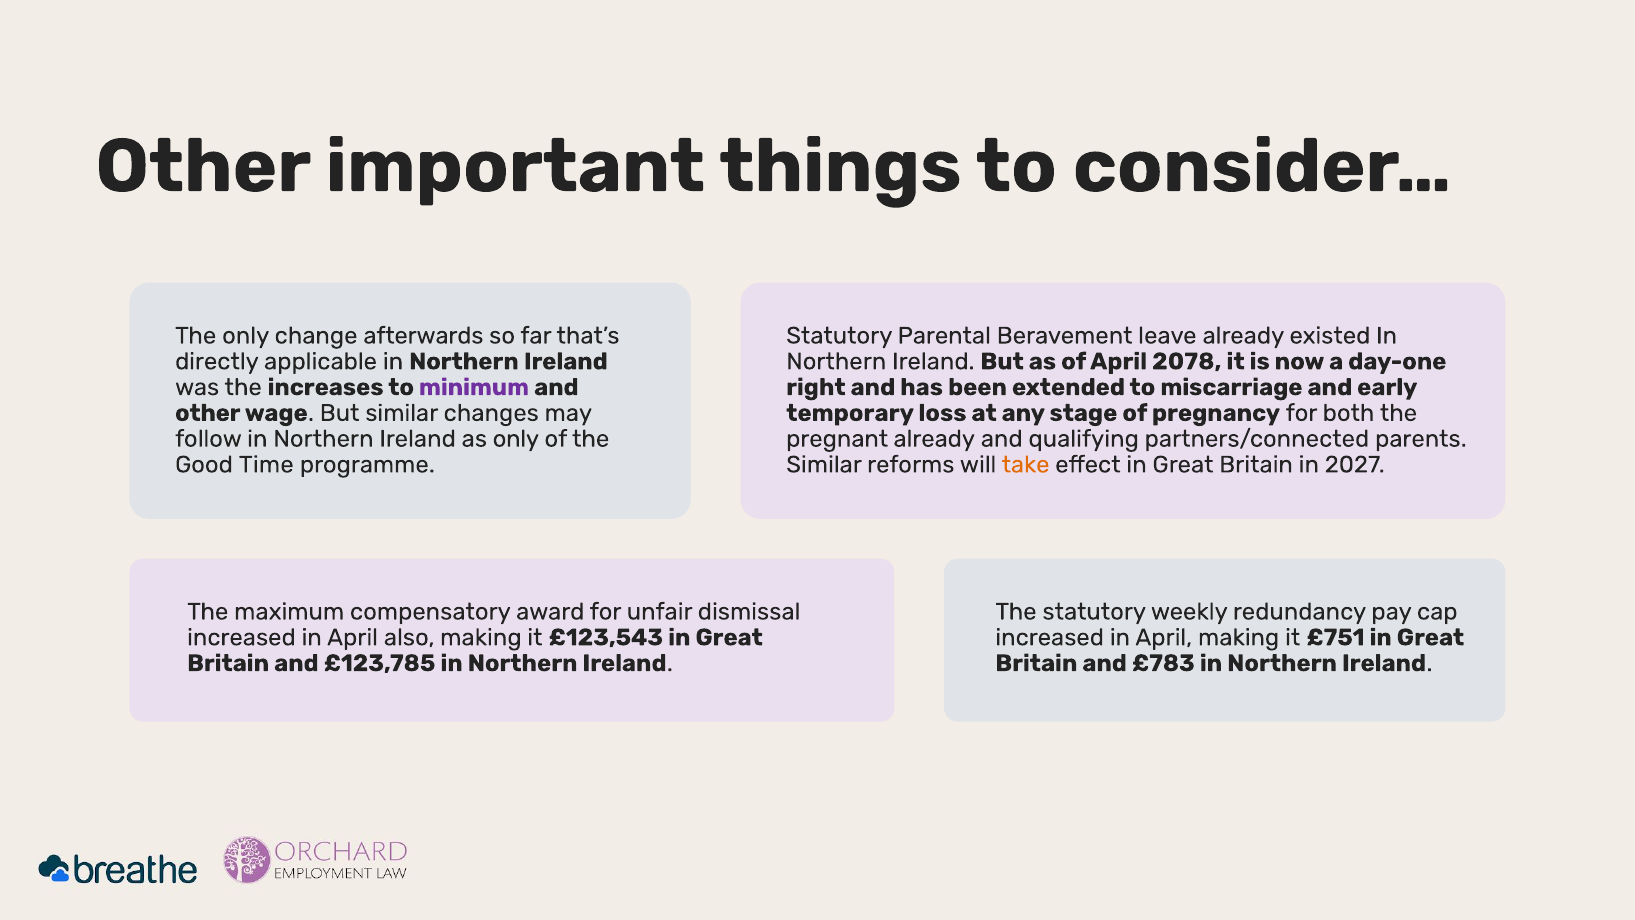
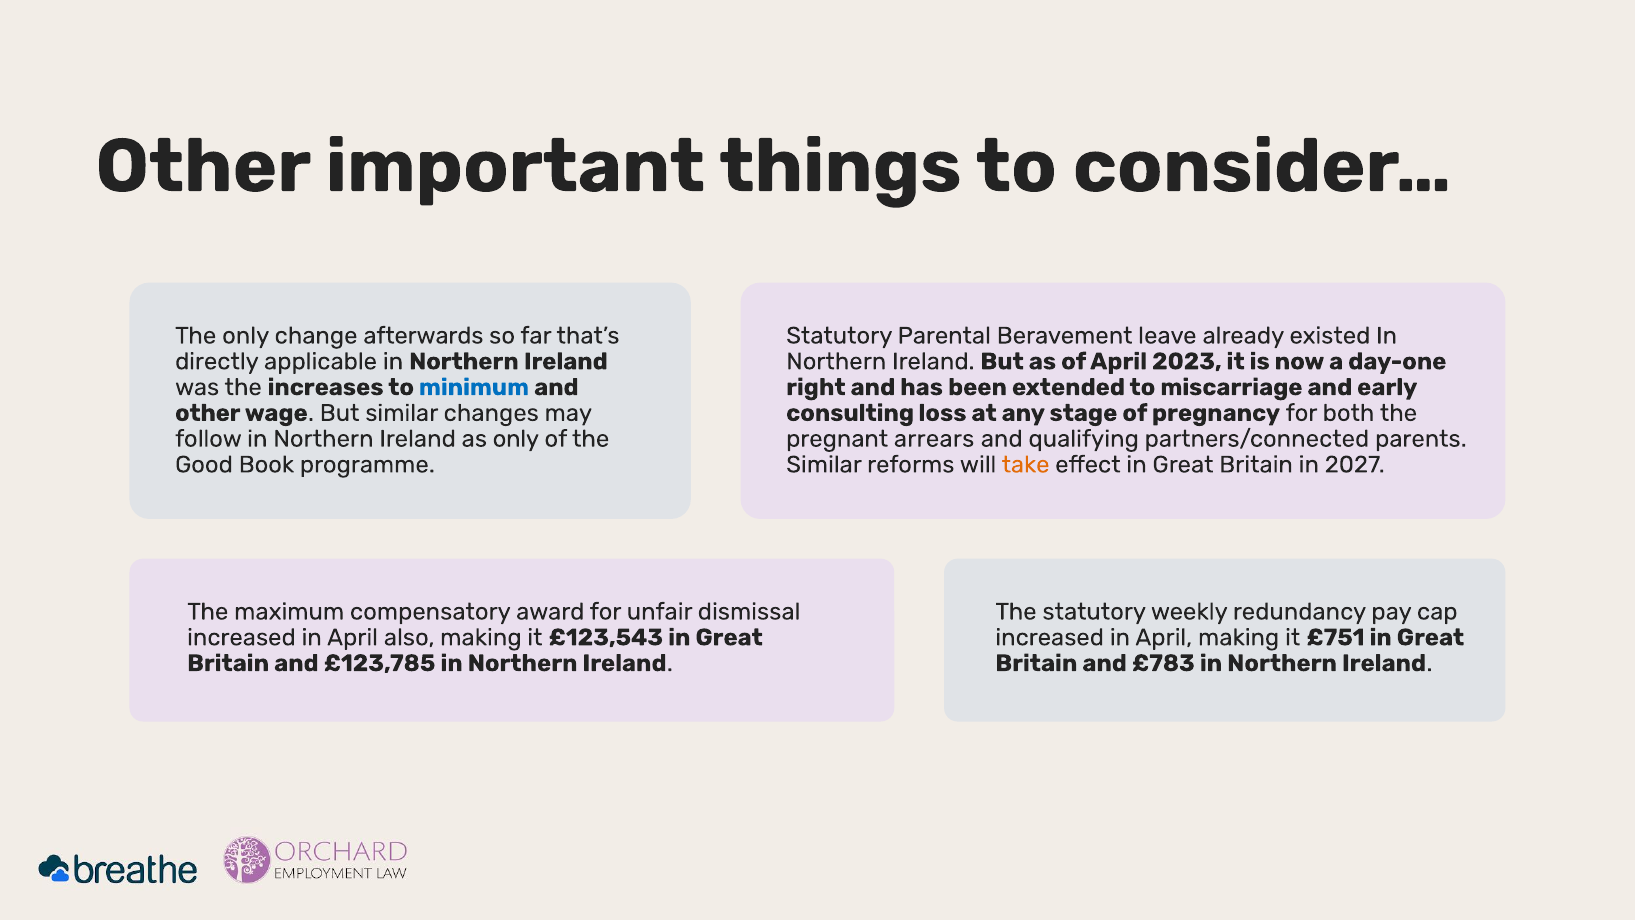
2078: 2078 -> 2023
minimum colour: purple -> blue
temporary: temporary -> consulting
pregnant already: already -> arrears
Time: Time -> Book
